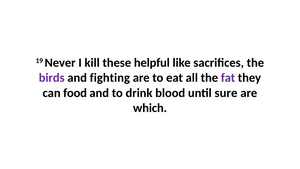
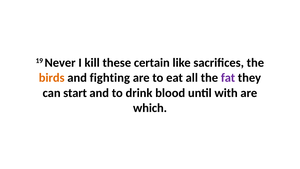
helpful: helpful -> certain
birds colour: purple -> orange
food: food -> start
sure: sure -> with
